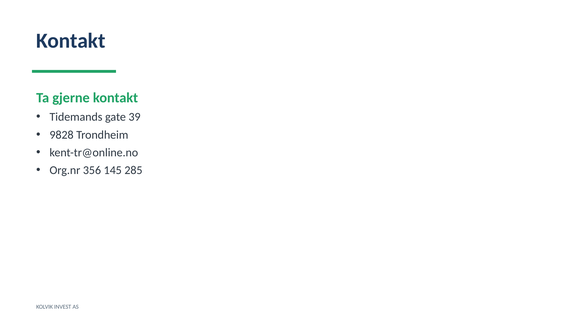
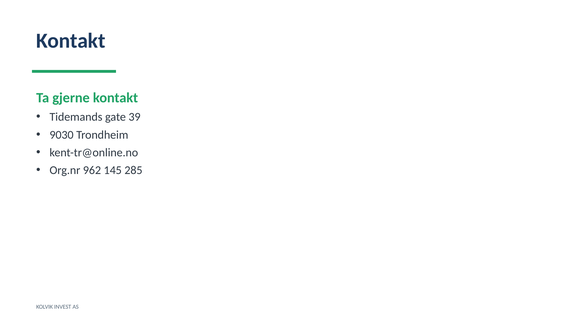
9828: 9828 -> 9030
356: 356 -> 962
